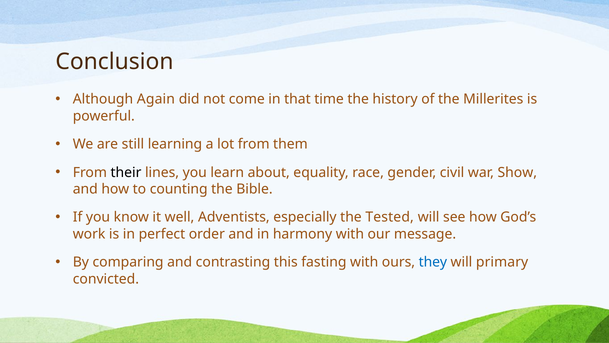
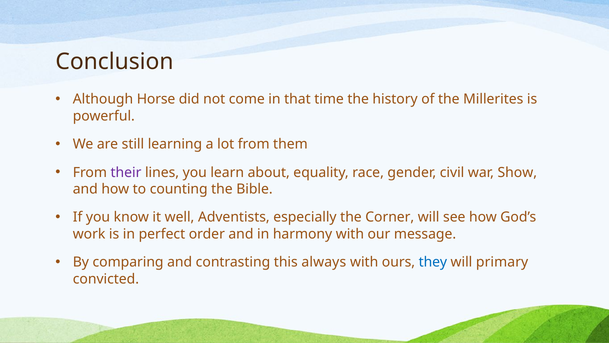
Again: Again -> Horse
their colour: black -> purple
Tested: Tested -> Corner
fasting: fasting -> always
